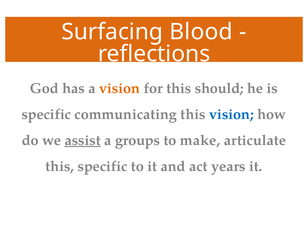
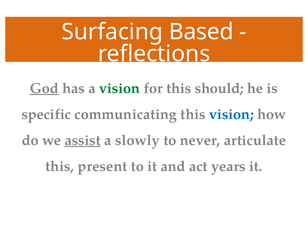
Blood: Blood -> Based
God underline: none -> present
vision at (120, 88) colour: orange -> green
groups: groups -> slowly
make: make -> never
this specific: specific -> present
